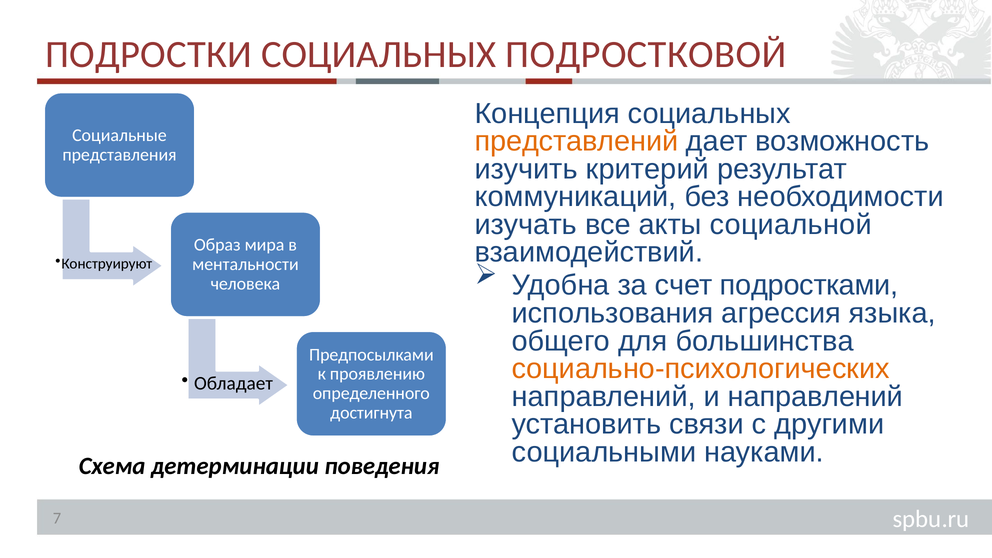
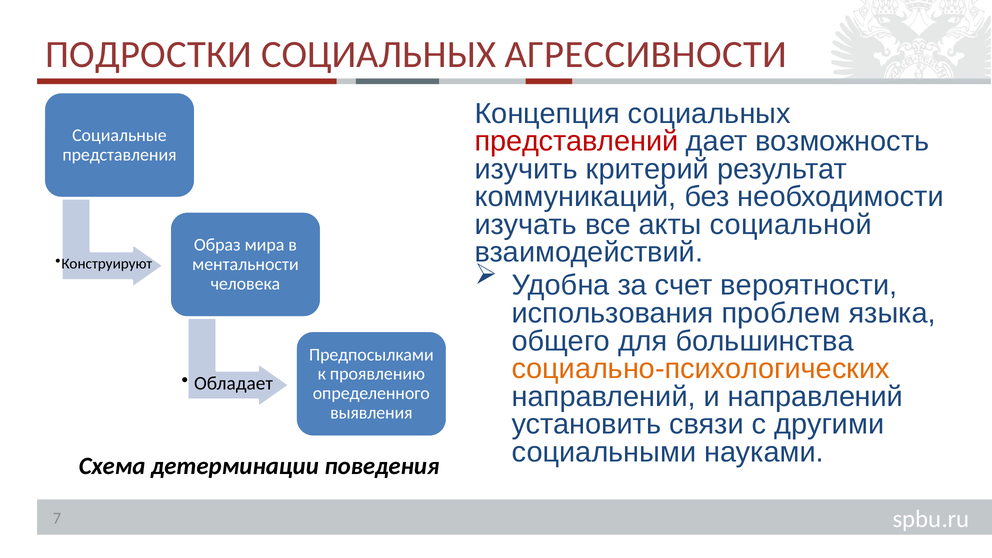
ПОДРОСТКОВОЙ: ПОДРОСТКОВОЙ -> АГРЕССИВНОСТИ
представлений colour: orange -> red
подростками: подростками -> вероятности
агрессия: агрессия -> проблем
достигнута: достигнута -> выявления
